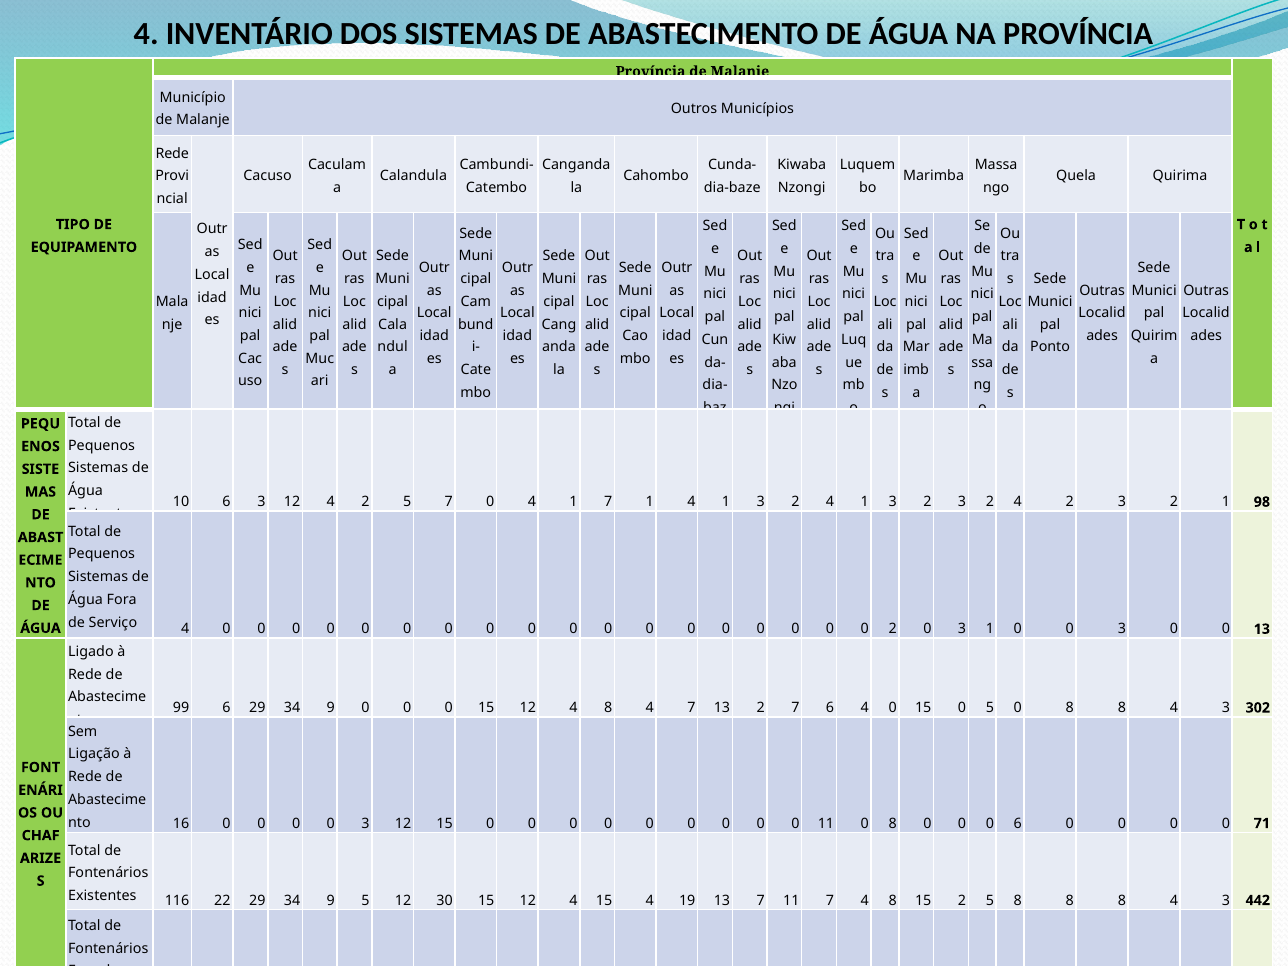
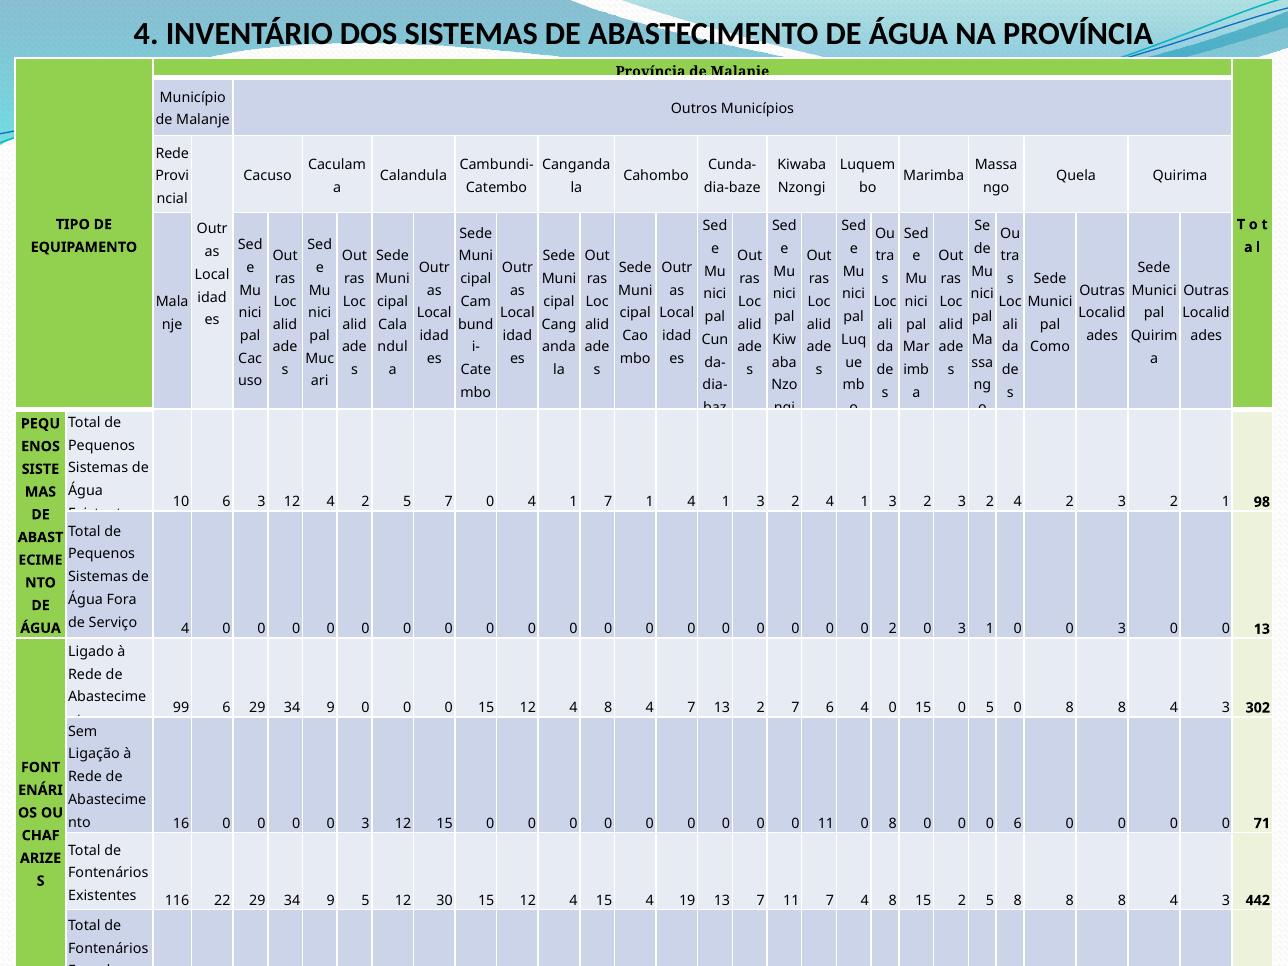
Ponto at (1050, 347): Ponto -> Como
